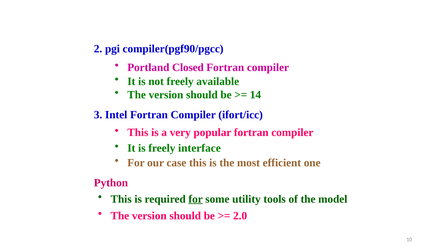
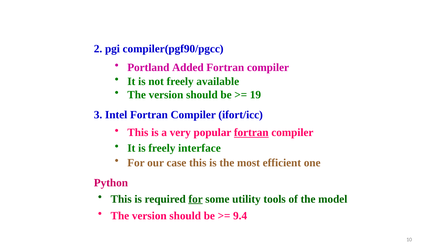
Closed: Closed -> Added
14: 14 -> 19
fortran at (251, 133) underline: none -> present
2.0: 2.0 -> 9.4
